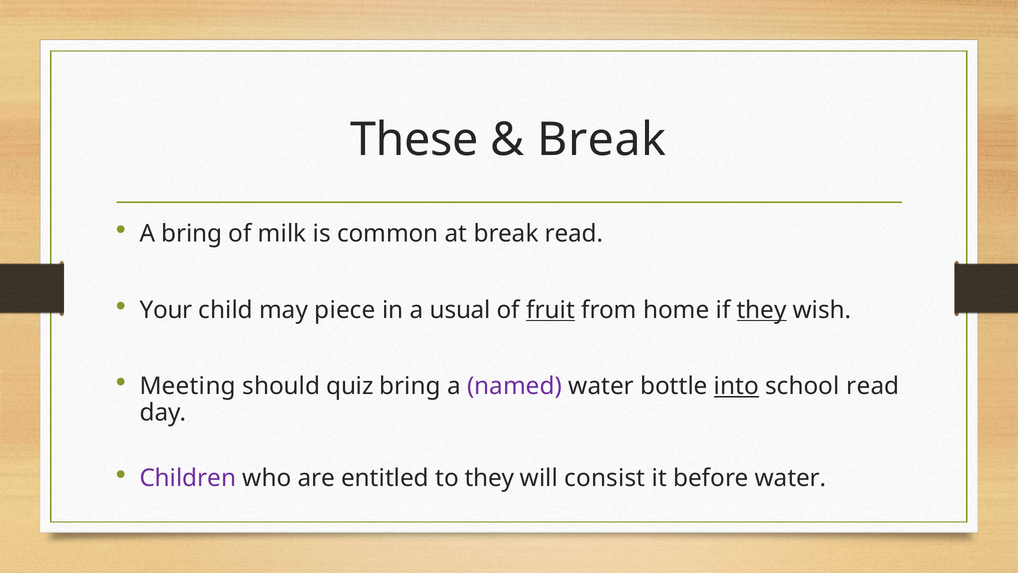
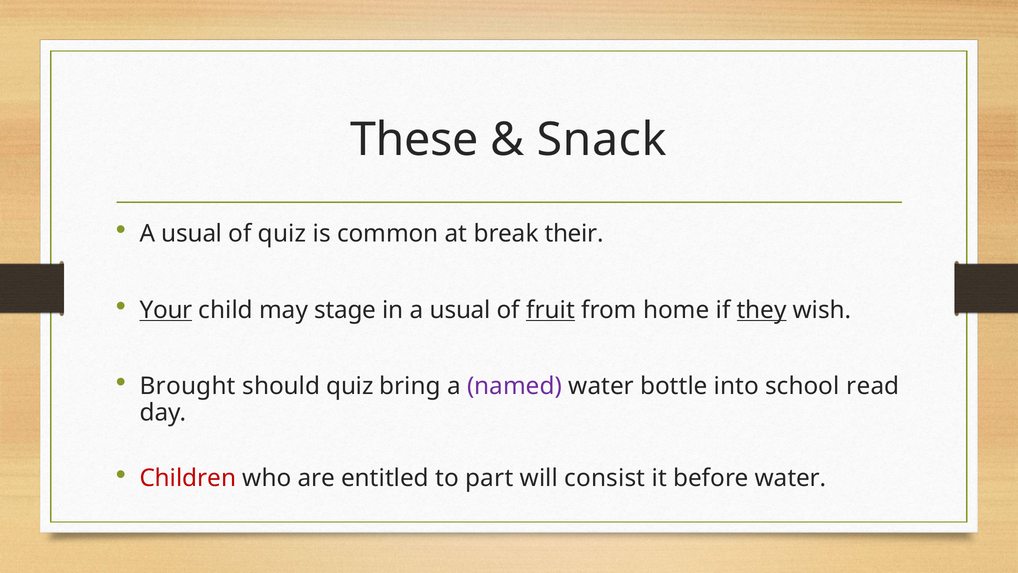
Break at (602, 140): Break -> Snack
bring at (192, 234): bring -> usual
of milk: milk -> quiz
break read: read -> their
Your underline: none -> present
piece: piece -> stage
Meeting: Meeting -> Brought
into underline: present -> none
Children colour: purple -> red
to they: they -> part
